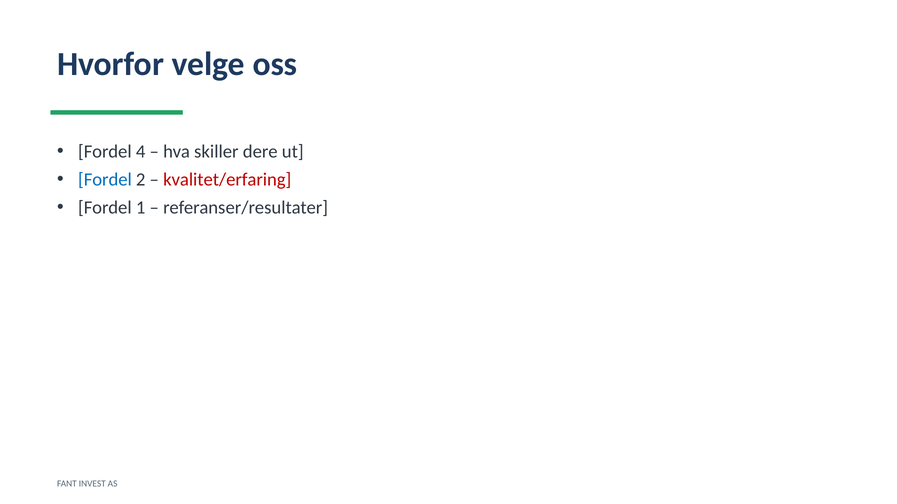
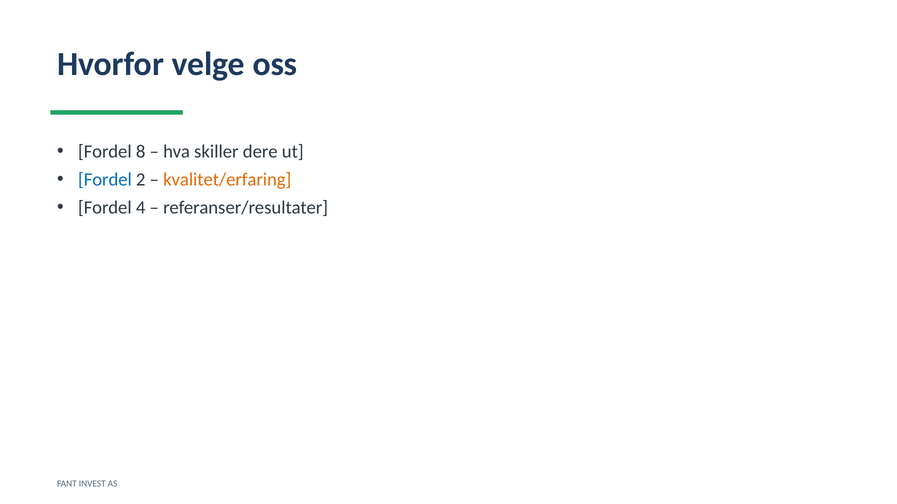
4: 4 -> 8
kvalitet/erfaring colour: red -> orange
1: 1 -> 4
